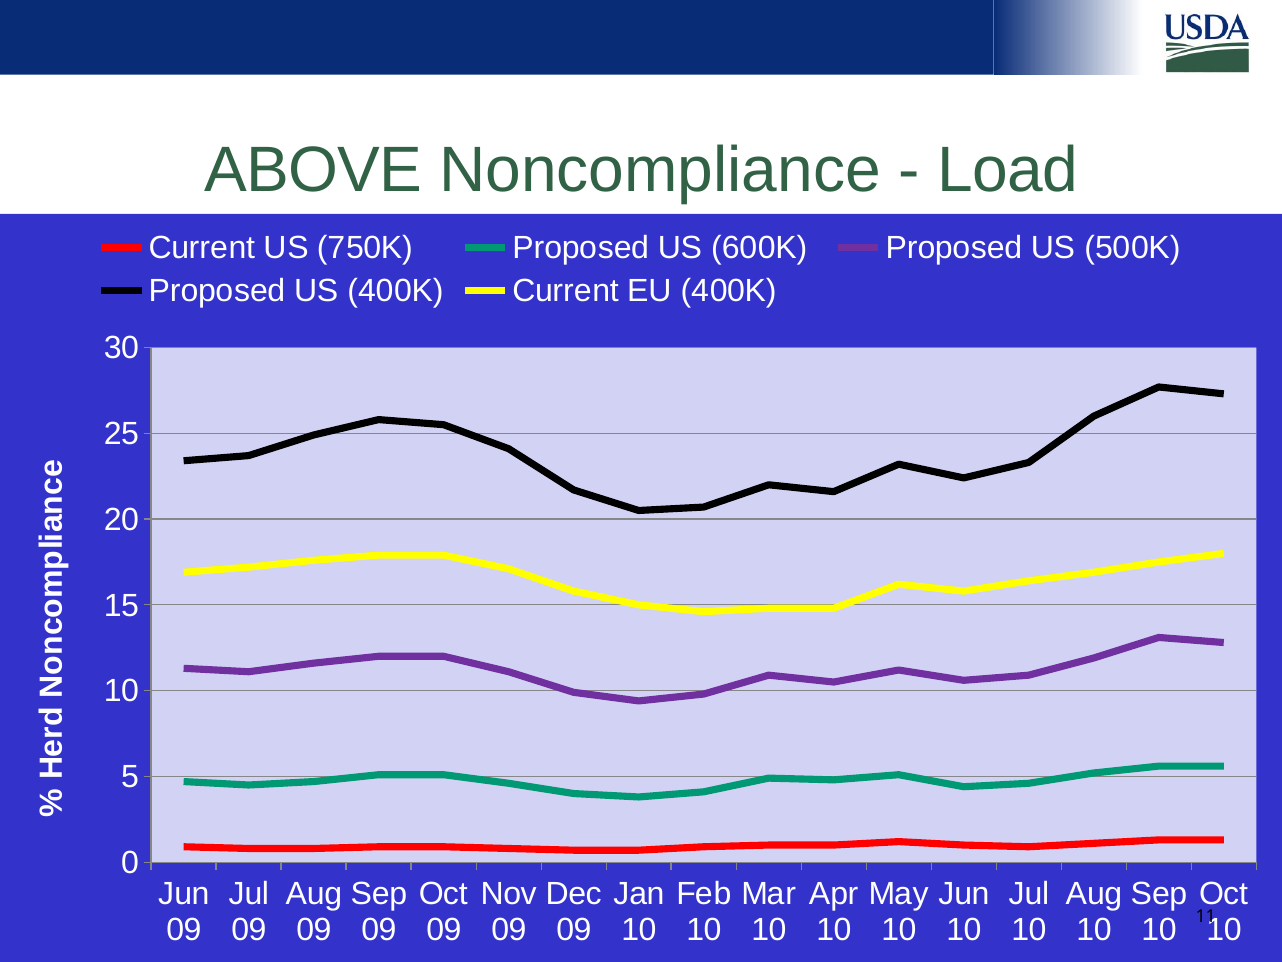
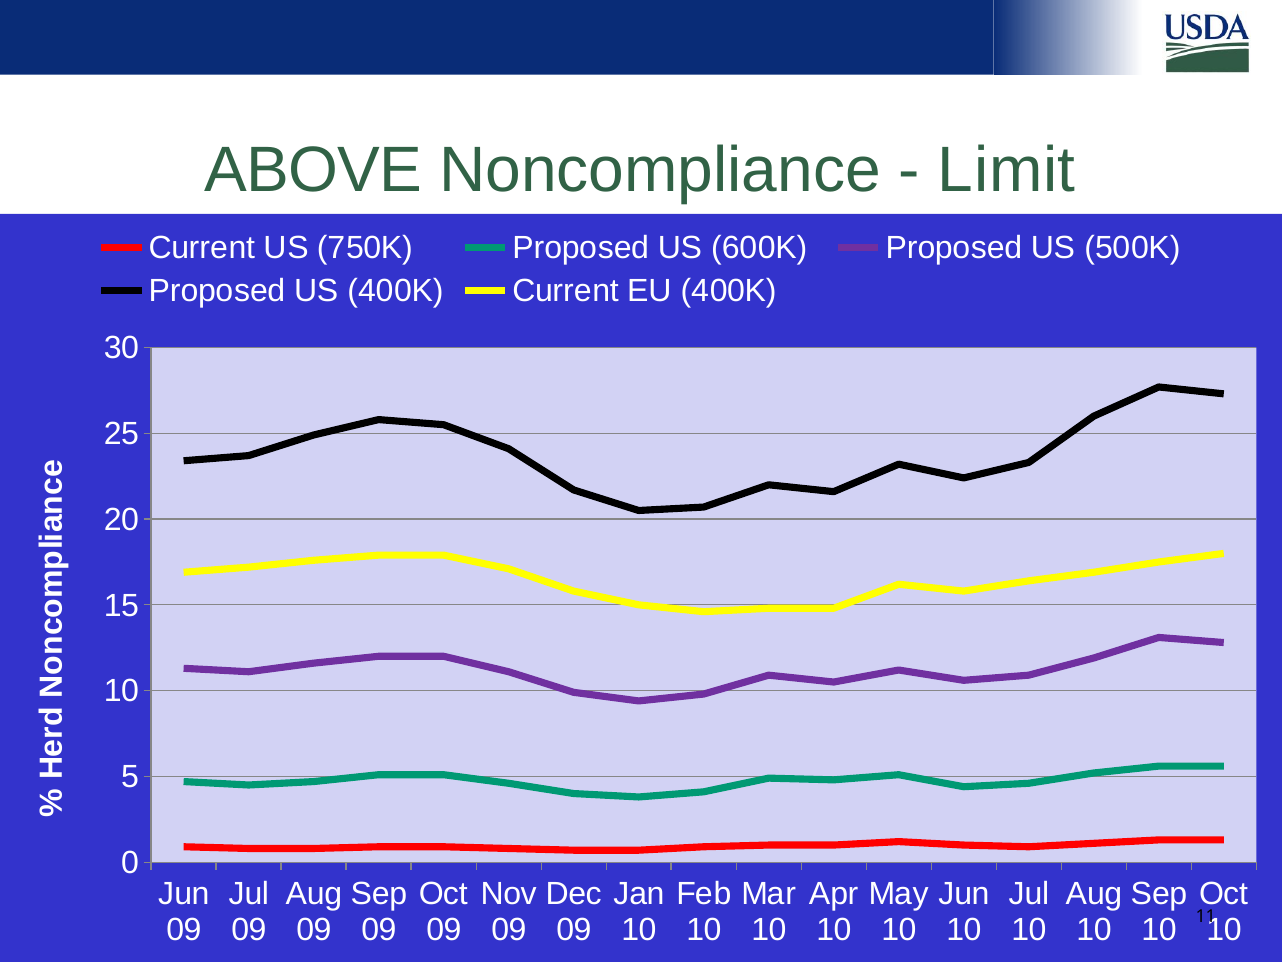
Load: Load -> Limit
